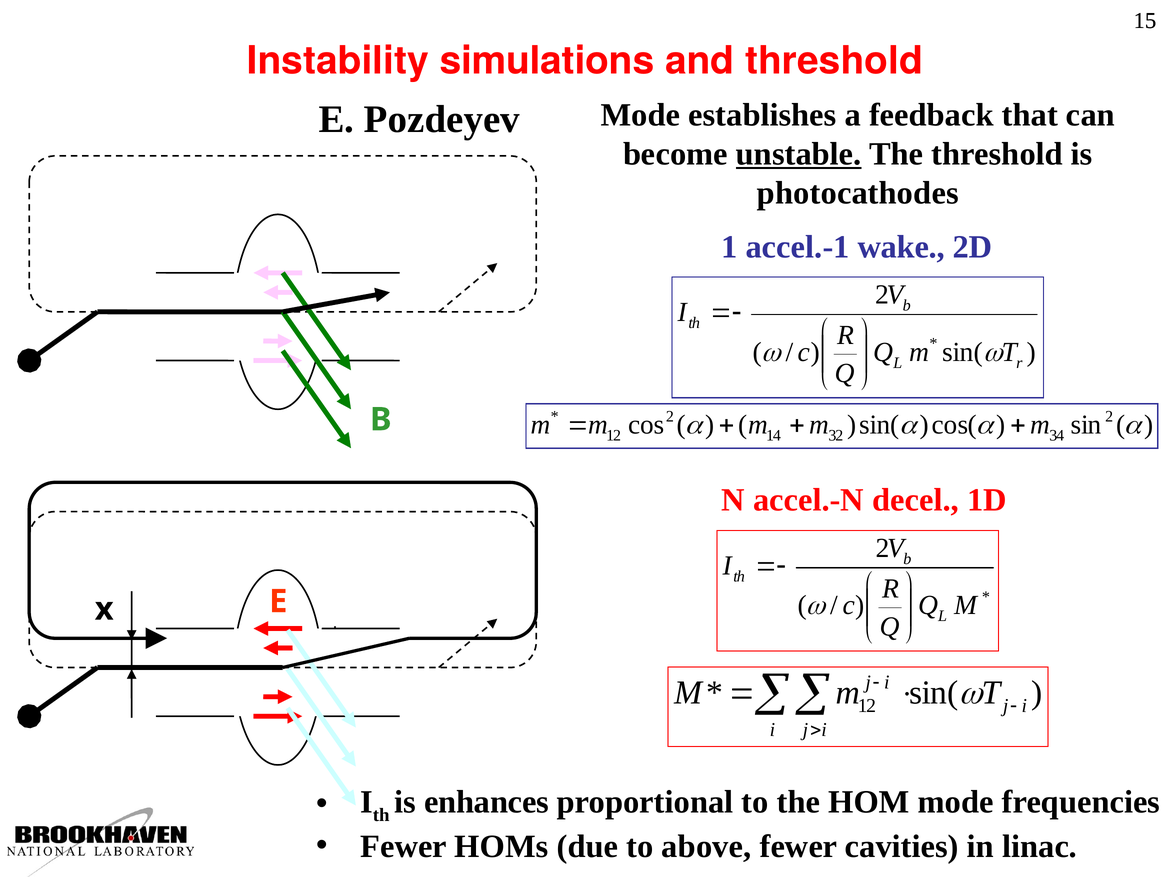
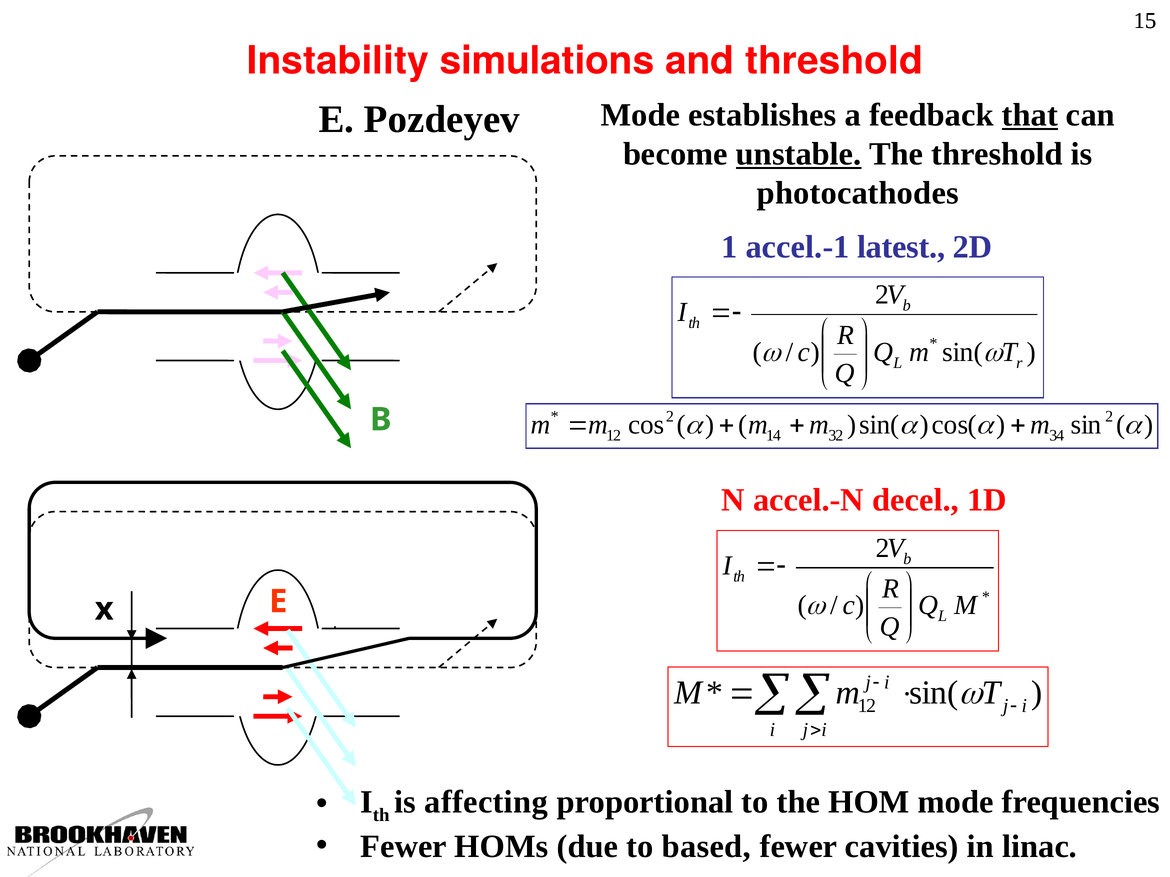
that underline: none -> present
wake: wake -> latest
enhances: enhances -> affecting
above: above -> based
